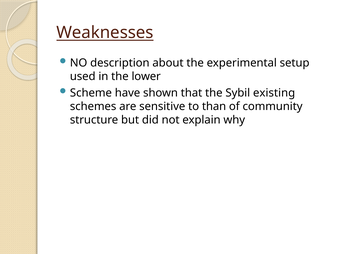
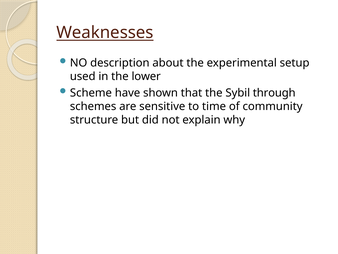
existing: existing -> through
than: than -> time
